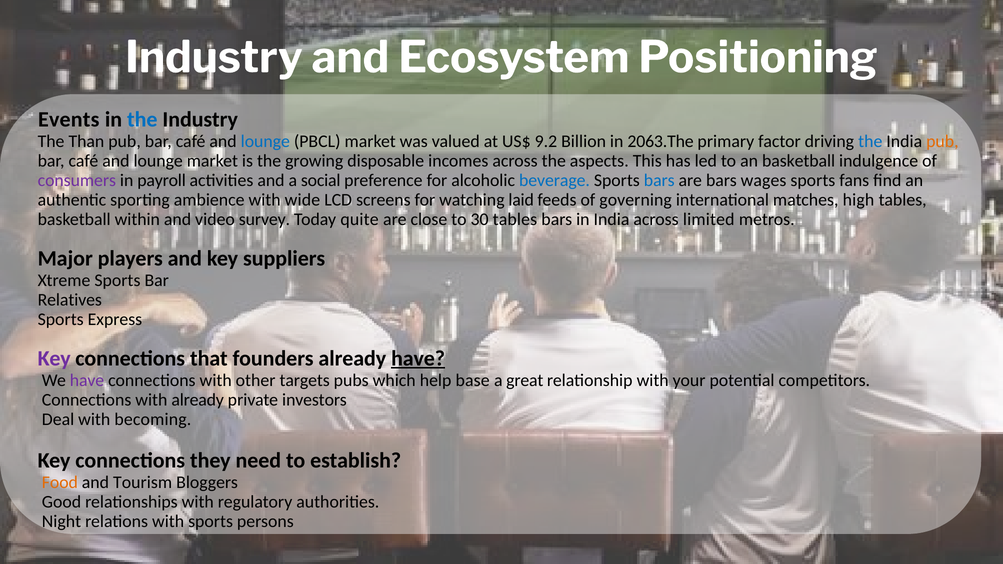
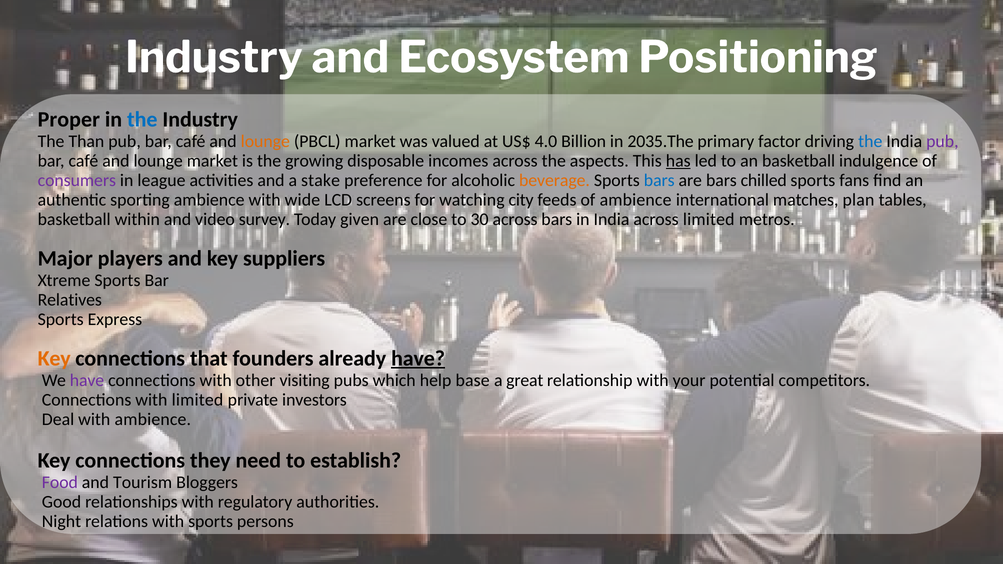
Events: Events -> Proper
lounge at (265, 141) colour: blue -> orange
9.2: 9.2 -> 4.0
2063.The: 2063.The -> 2035.The
pub at (942, 141) colour: orange -> purple
has underline: none -> present
payroll: payroll -> league
social: social -> stake
beverage colour: blue -> orange
wages: wages -> chilled
laid: laid -> city
of governing: governing -> ambience
high: high -> plan
quite: quite -> given
30 tables: tables -> across
Key at (54, 359) colour: purple -> orange
targets: targets -> visiting
with already: already -> limited
with becoming: becoming -> ambience
Food colour: orange -> purple
